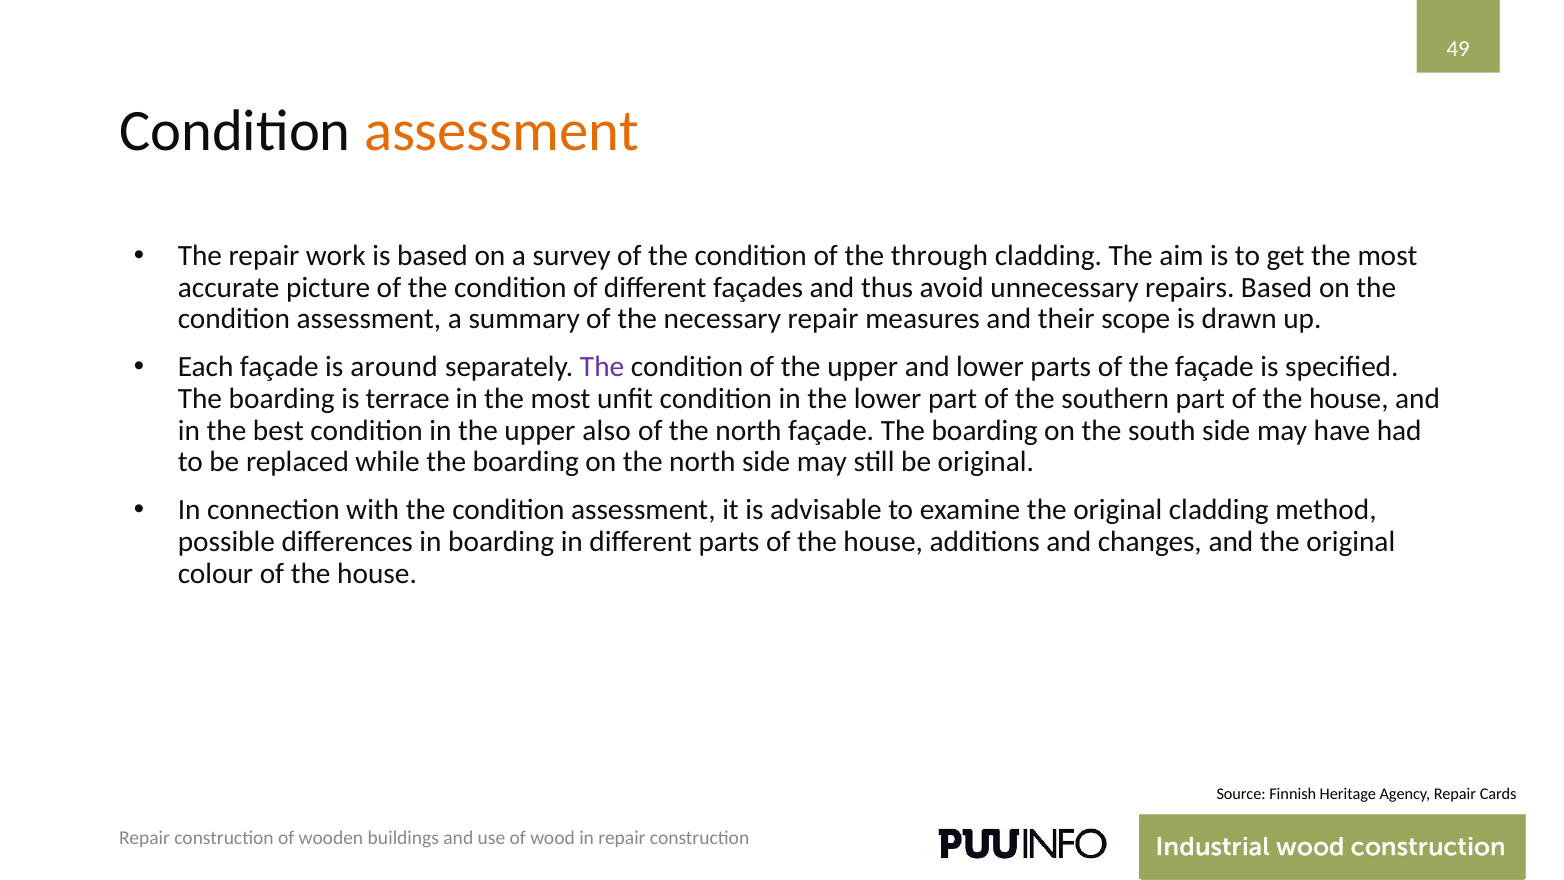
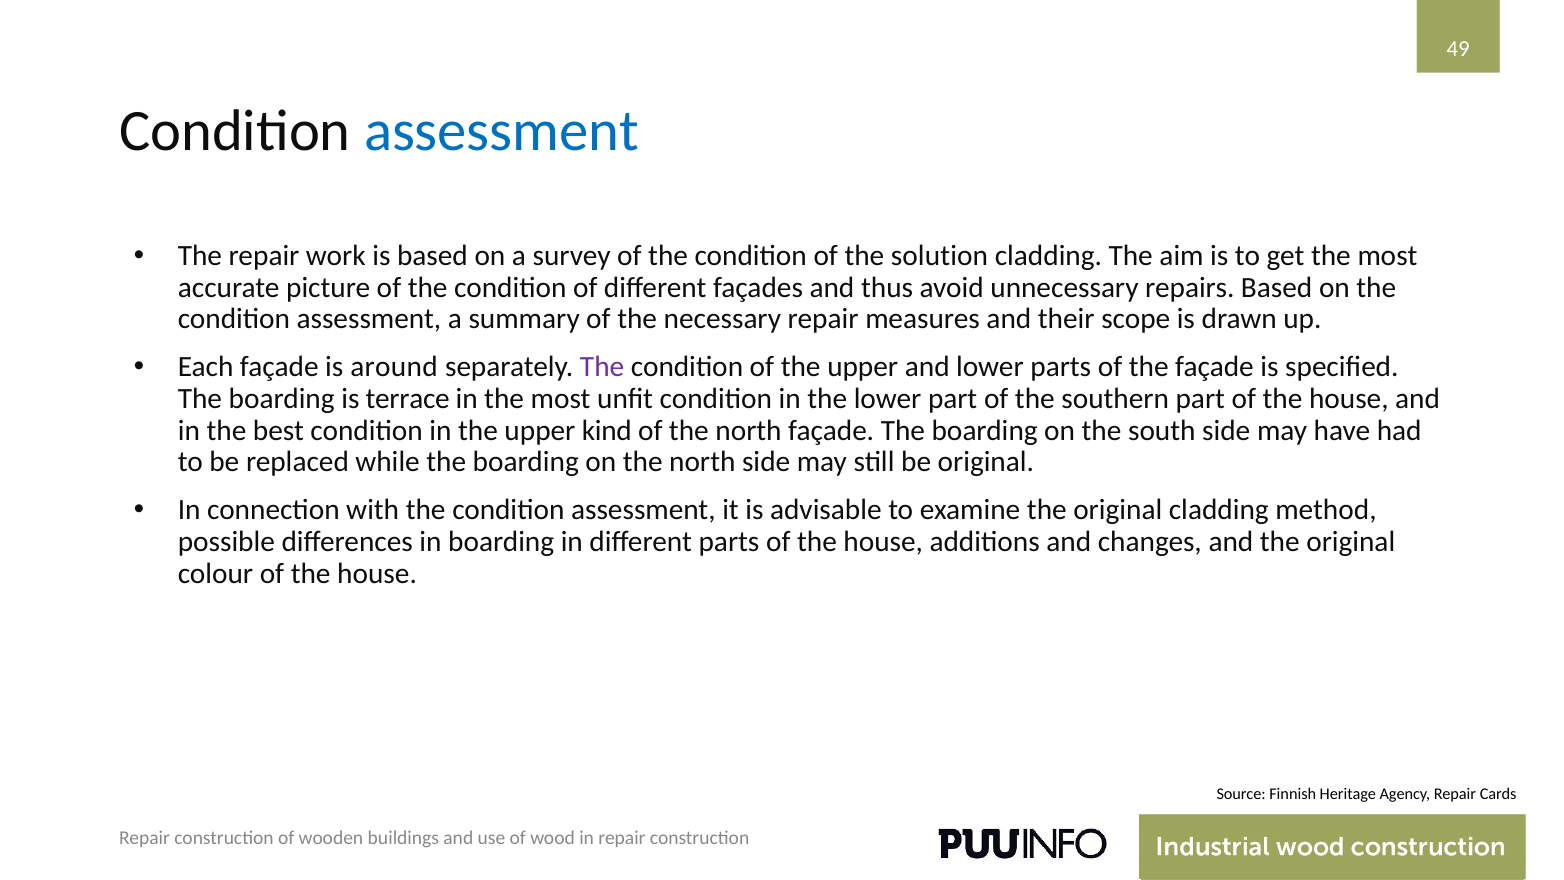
assessment at (501, 131) colour: orange -> blue
through: through -> solution
also: also -> kind
